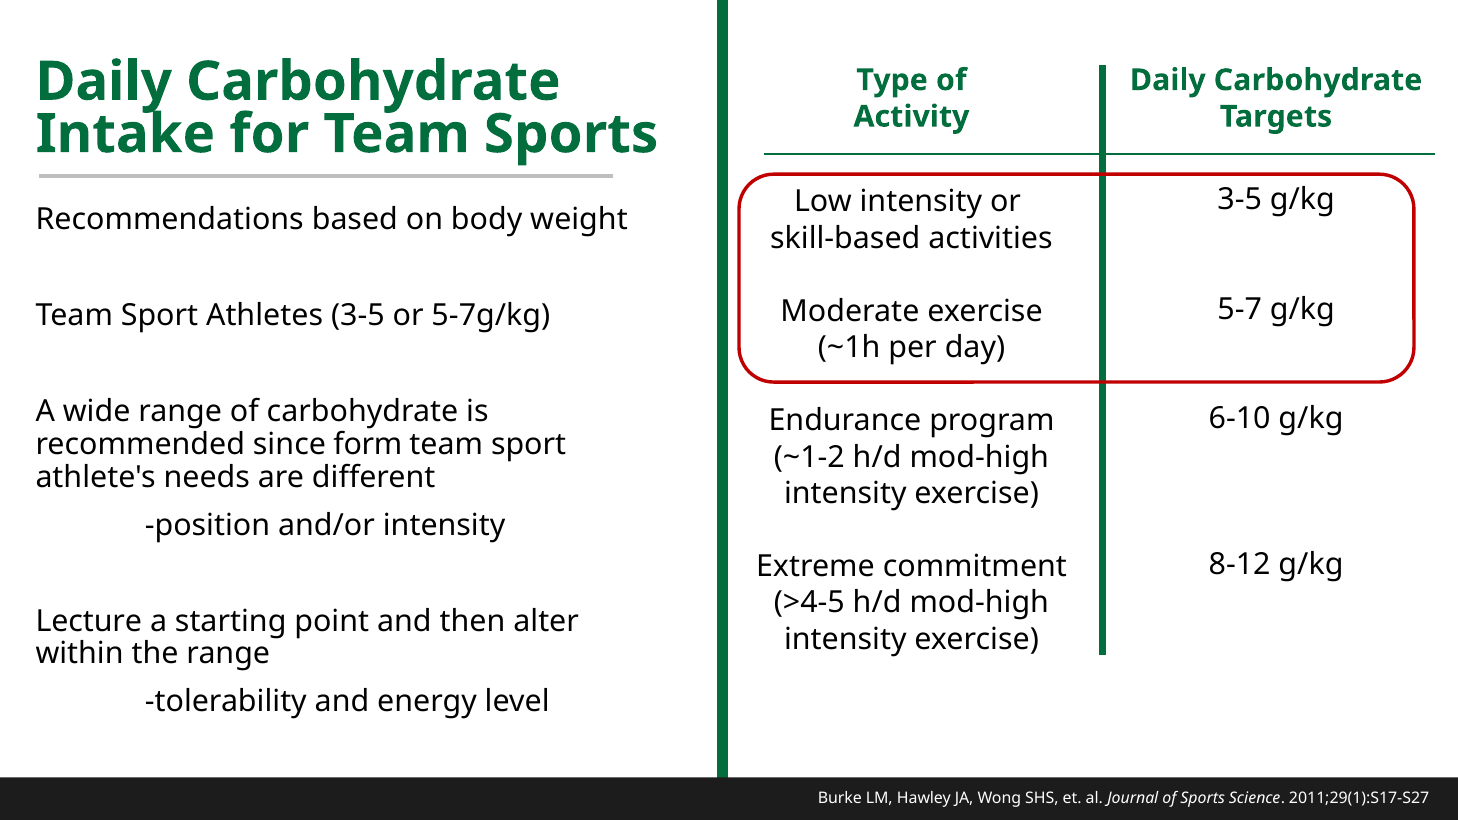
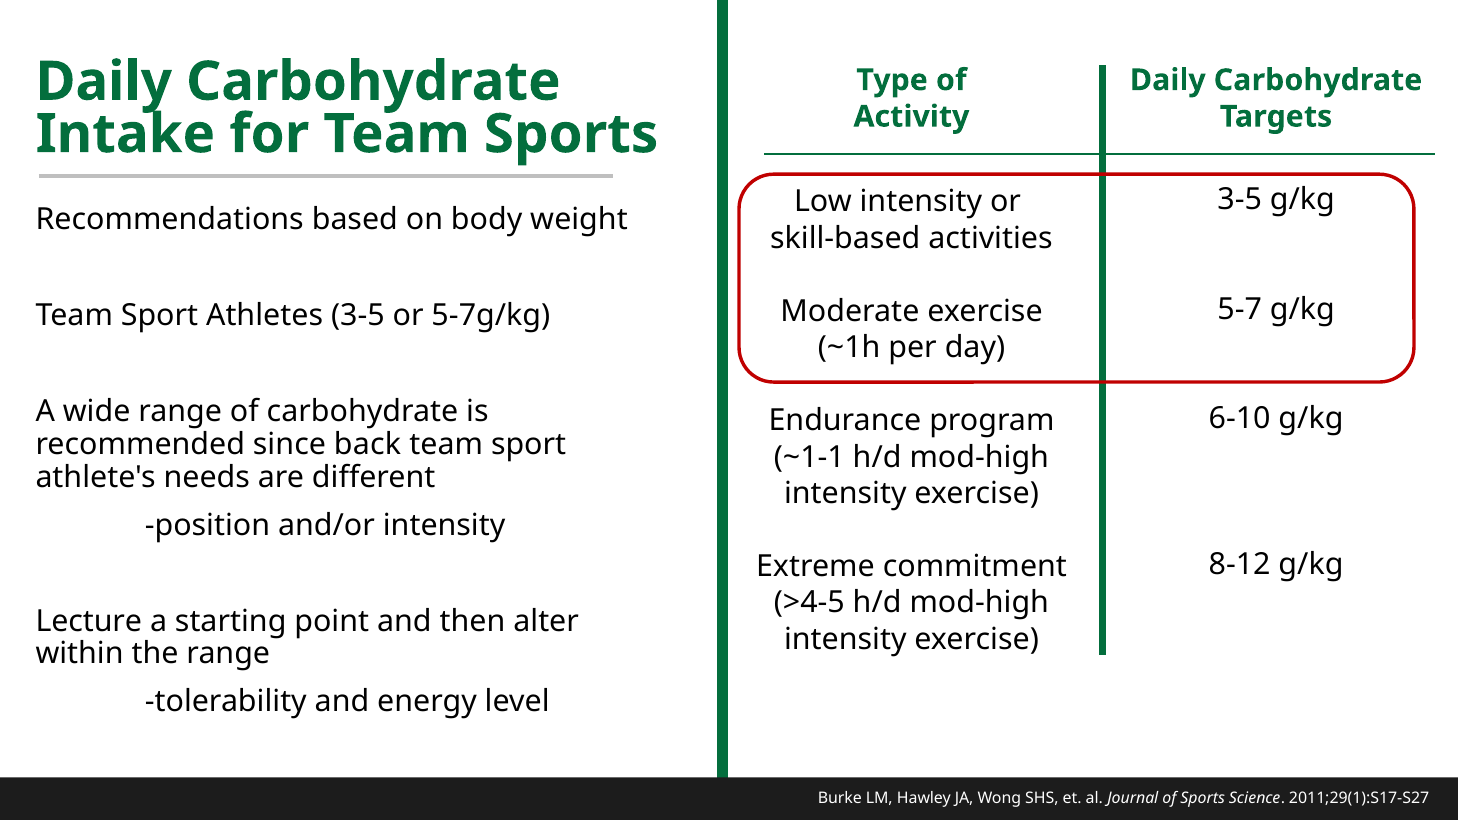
form: form -> back
~1-2: ~1-2 -> ~1-1
